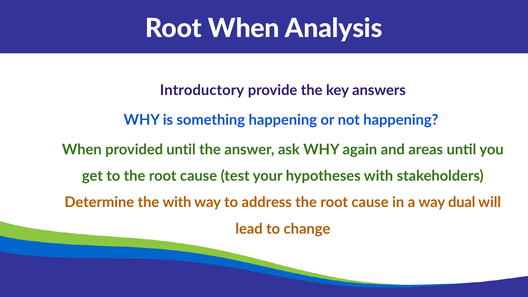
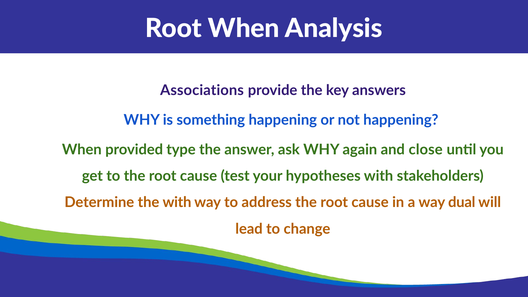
Introductory: Introductory -> Associations
provided until: until -> type
areas: areas -> close
